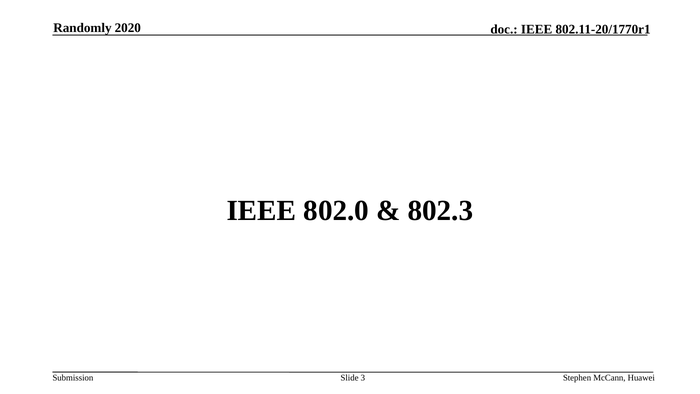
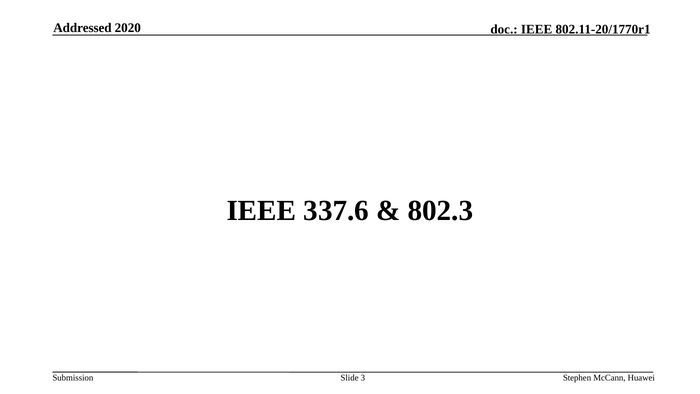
Randomly: Randomly -> Addressed
802.0: 802.0 -> 337.6
